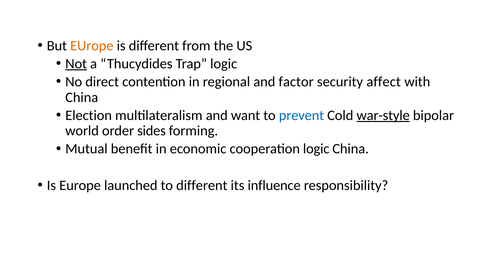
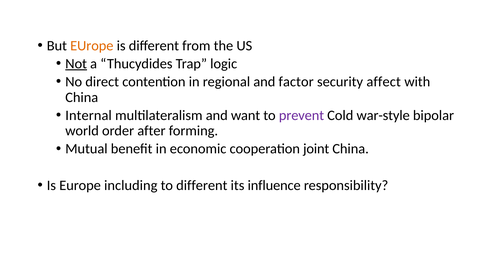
Election: Election -> Internal
prevent colour: blue -> purple
war-style underline: present -> none
sides: sides -> after
cooperation logic: logic -> joint
launched: launched -> including
